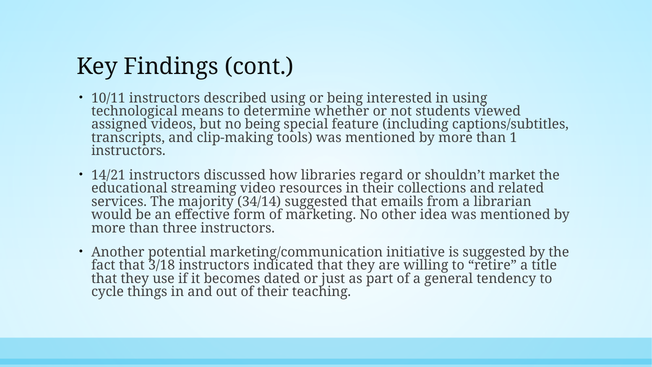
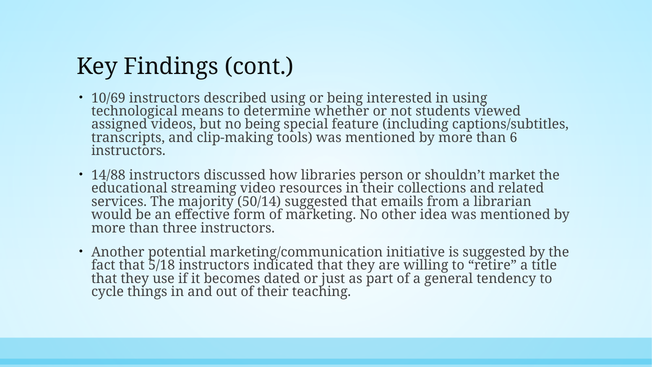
10/11: 10/11 -> 10/69
1: 1 -> 6
14/21: 14/21 -> 14/88
regard: regard -> person
34/14: 34/14 -> 50/14
3/18: 3/18 -> 5/18
